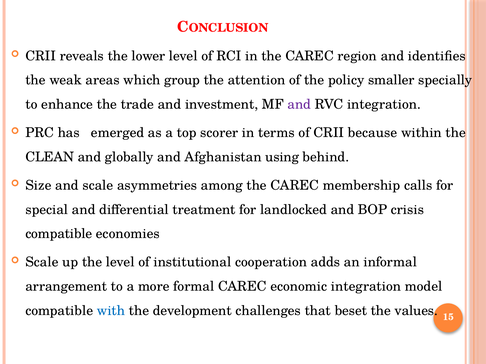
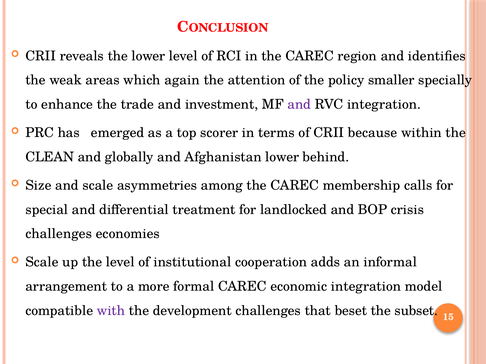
group: group -> again
Afghanistan using: using -> lower
compatible at (59, 234): compatible -> challenges
with colour: blue -> purple
values: values -> subset
